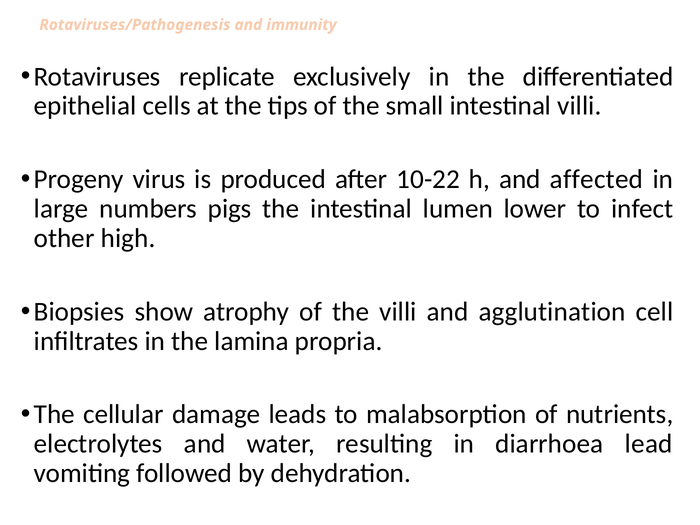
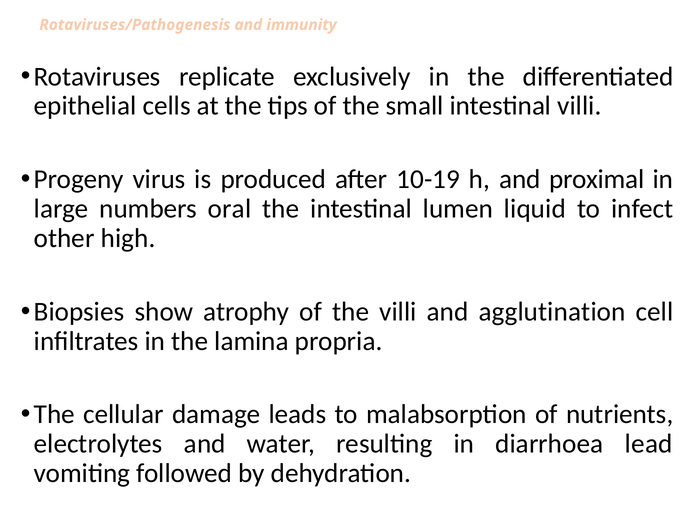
10-22: 10-22 -> 10-19
affected: affected -> proximal
pigs: pigs -> oral
lower: lower -> liquid
